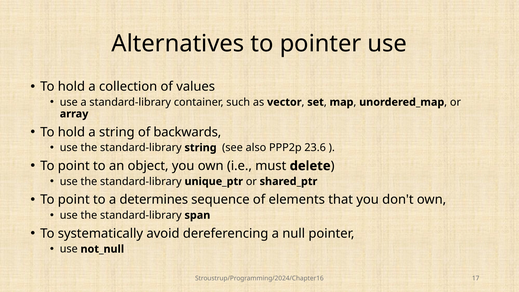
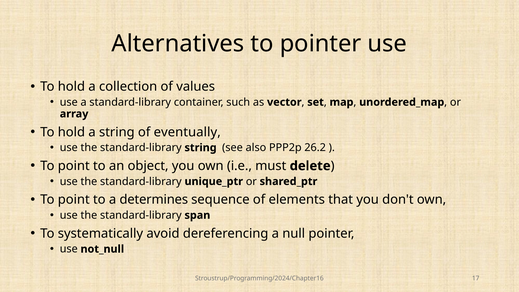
backwards: backwards -> eventually
23.6: 23.6 -> 26.2
